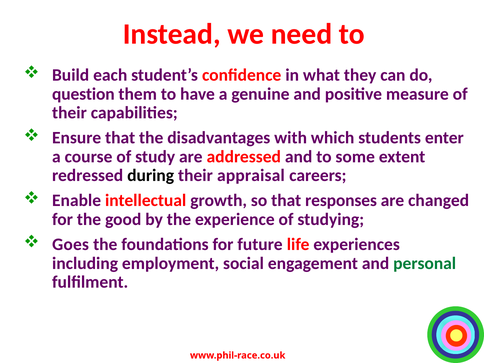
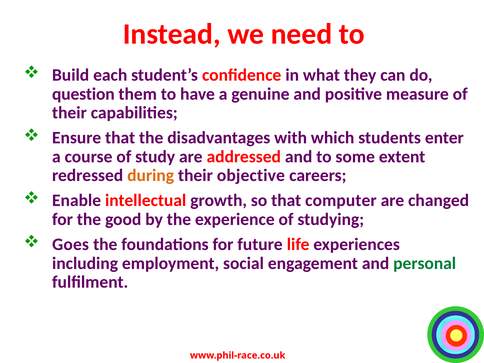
during colour: black -> orange
appraisal: appraisal -> objective
responses: responses -> computer
